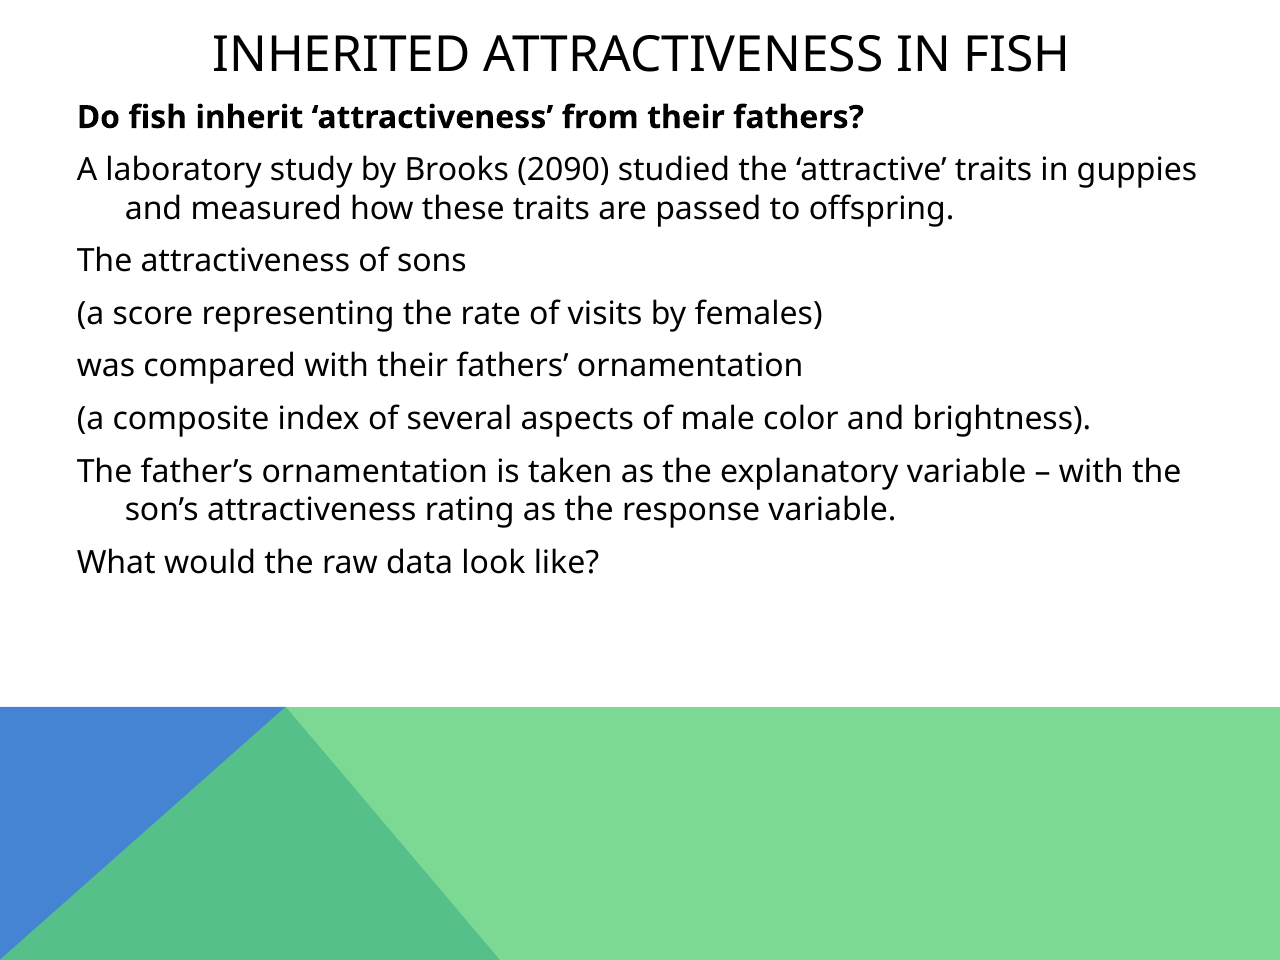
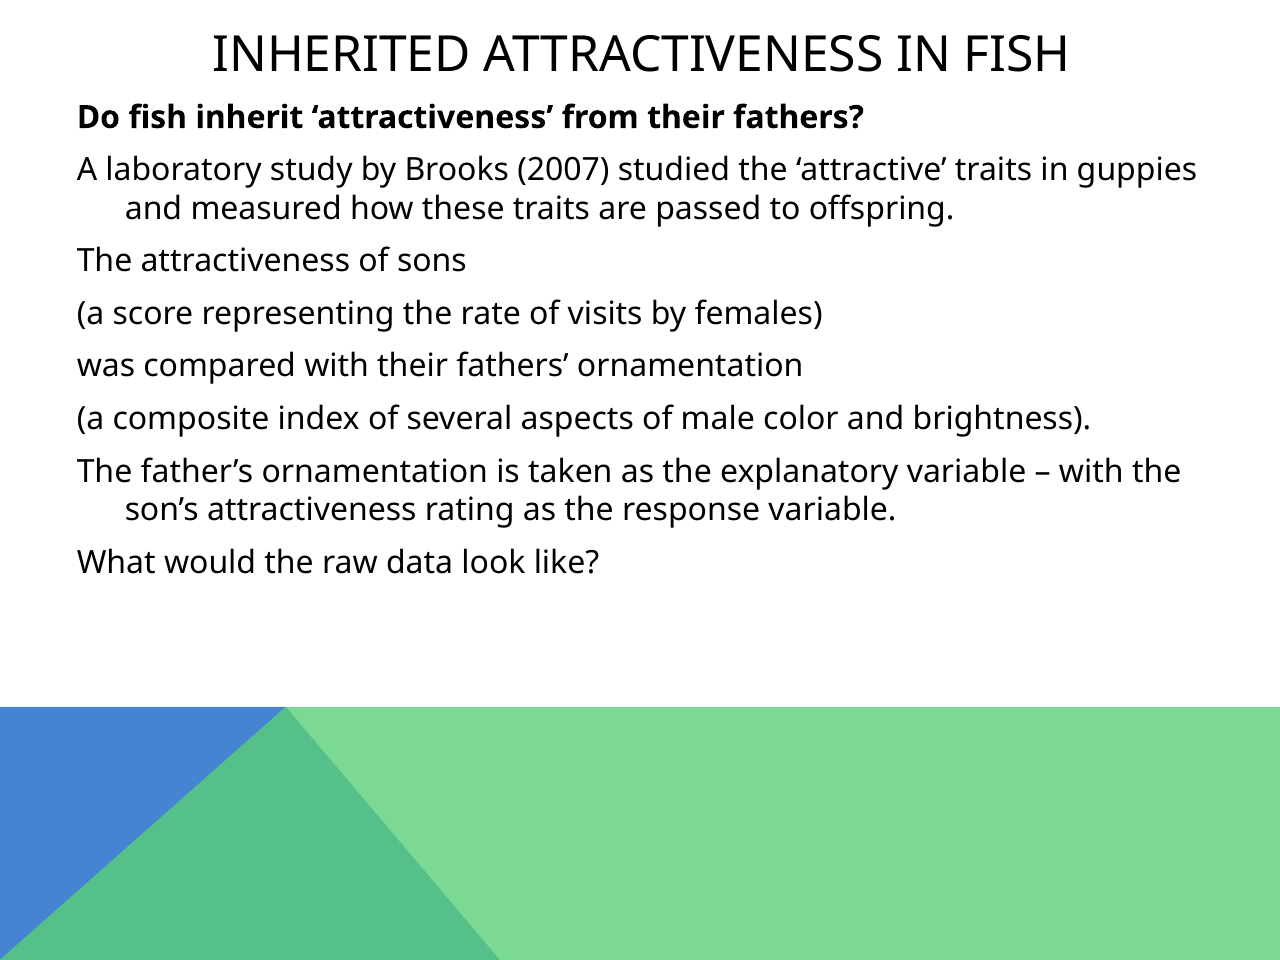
2090: 2090 -> 2007
